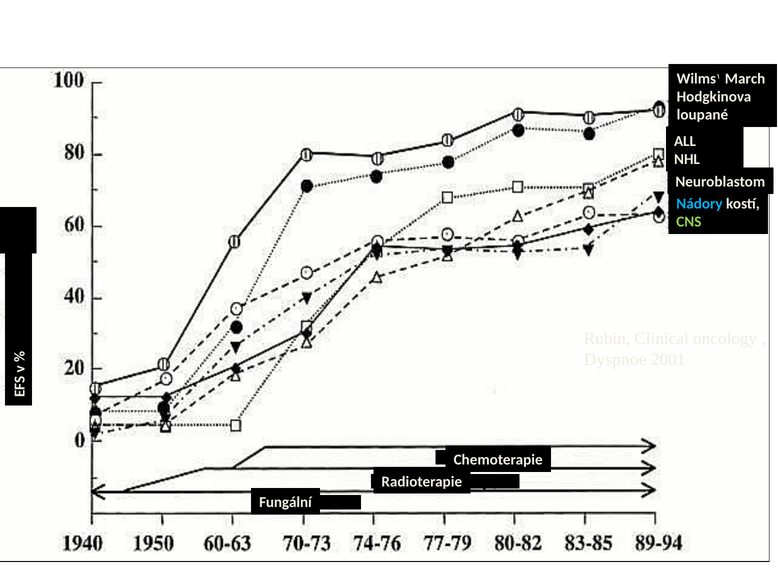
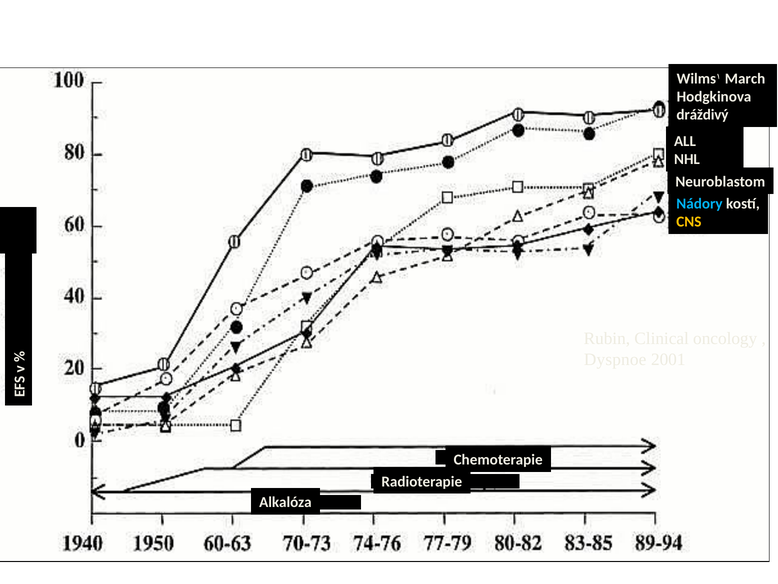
loupané: loupané -> dráždivý
CNS colour: light green -> yellow
Fungální: Fungální -> Alkalóza
